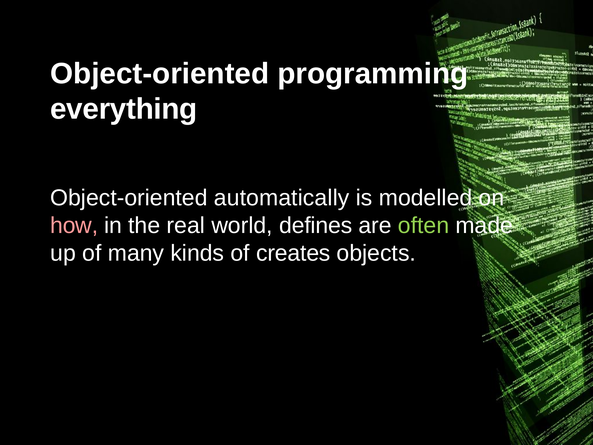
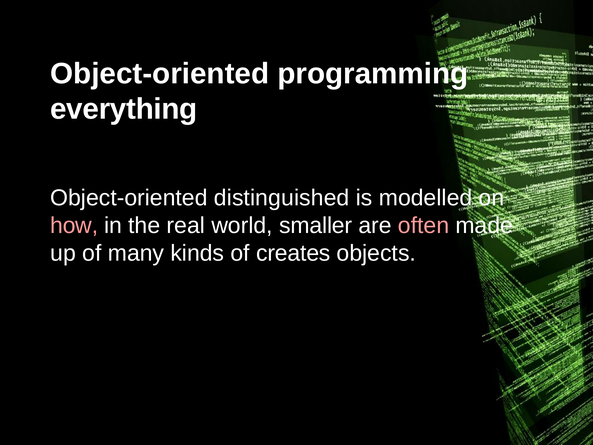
automatically: automatically -> distinguished
defines: defines -> smaller
often colour: light green -> pink
